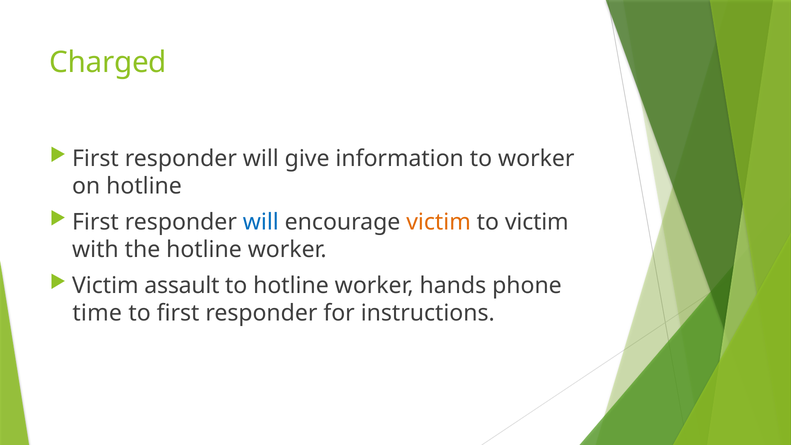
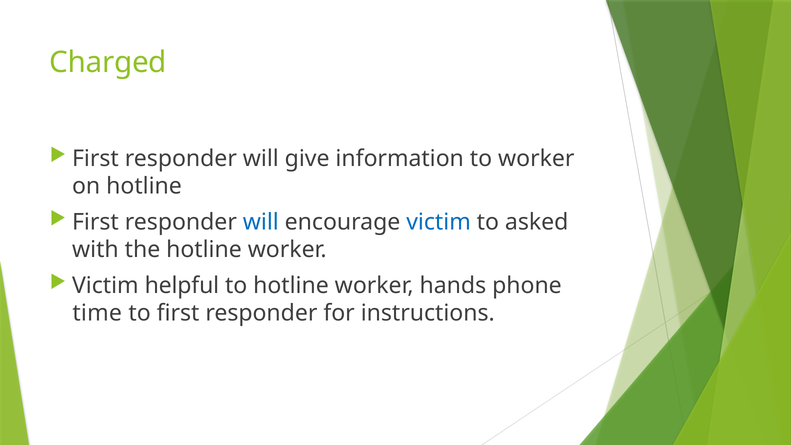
victim at (439, 222) colour: orange -> blue
to victim: victim -> asked
assault: assault -> helpful
